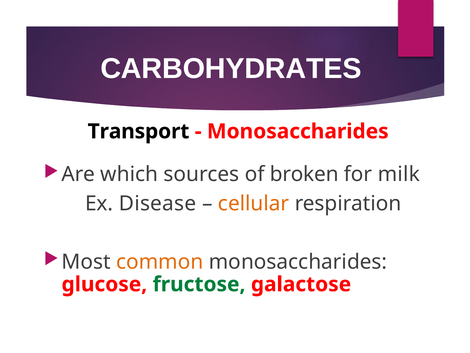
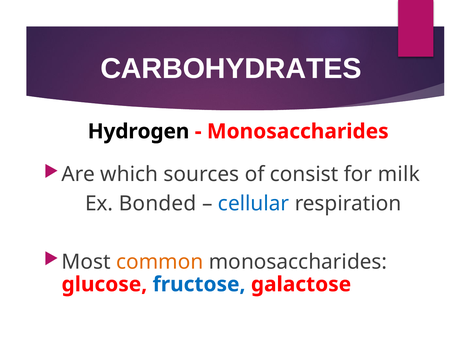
Transport: Transport -> Hydrogen
0: 0 -> 2
broken: broken -> consist
Disease: Disease -> Bonded
cellular colour: orange -> blue
fructose colour: green -> blue
